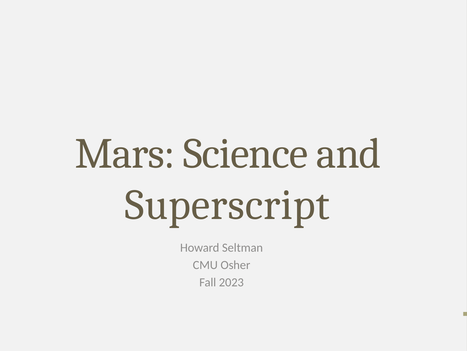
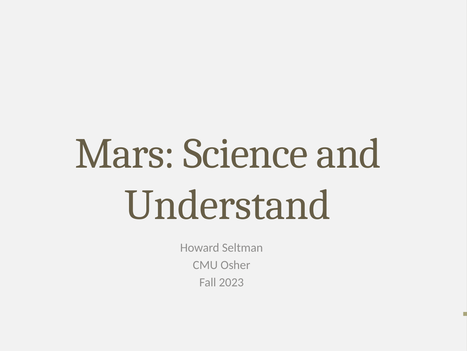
Superscript: Superscript -> Understand
